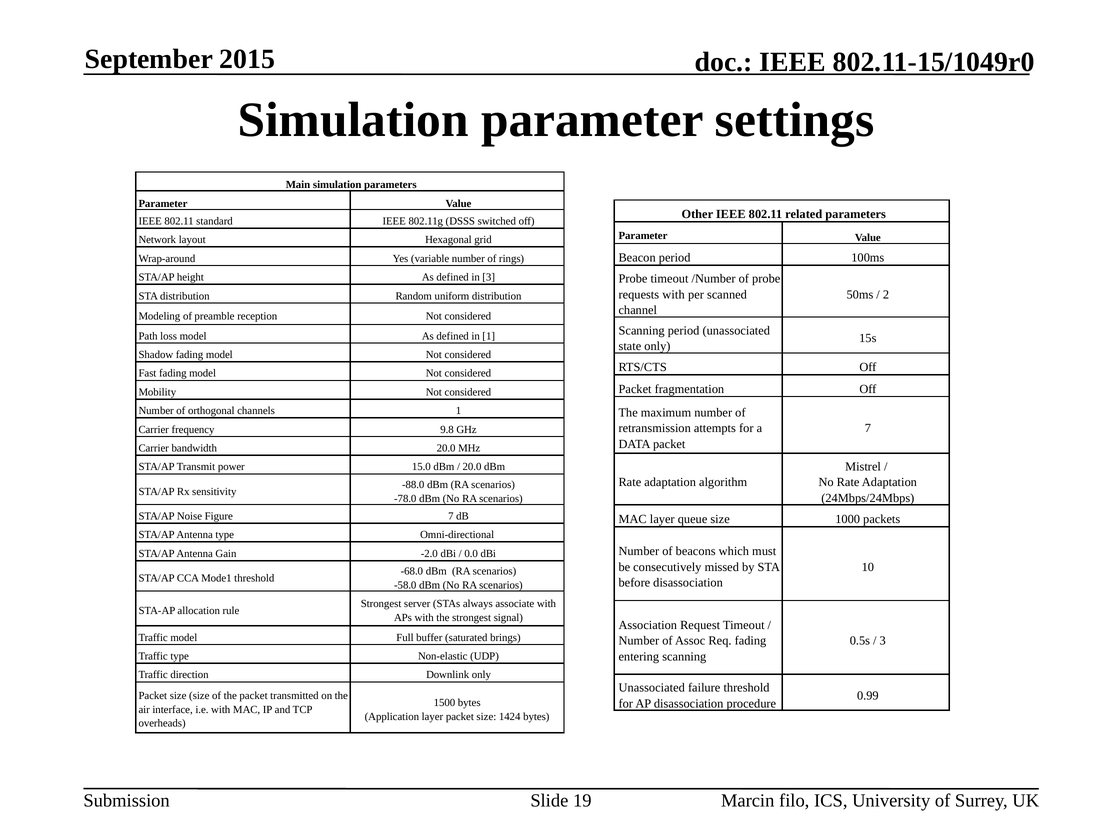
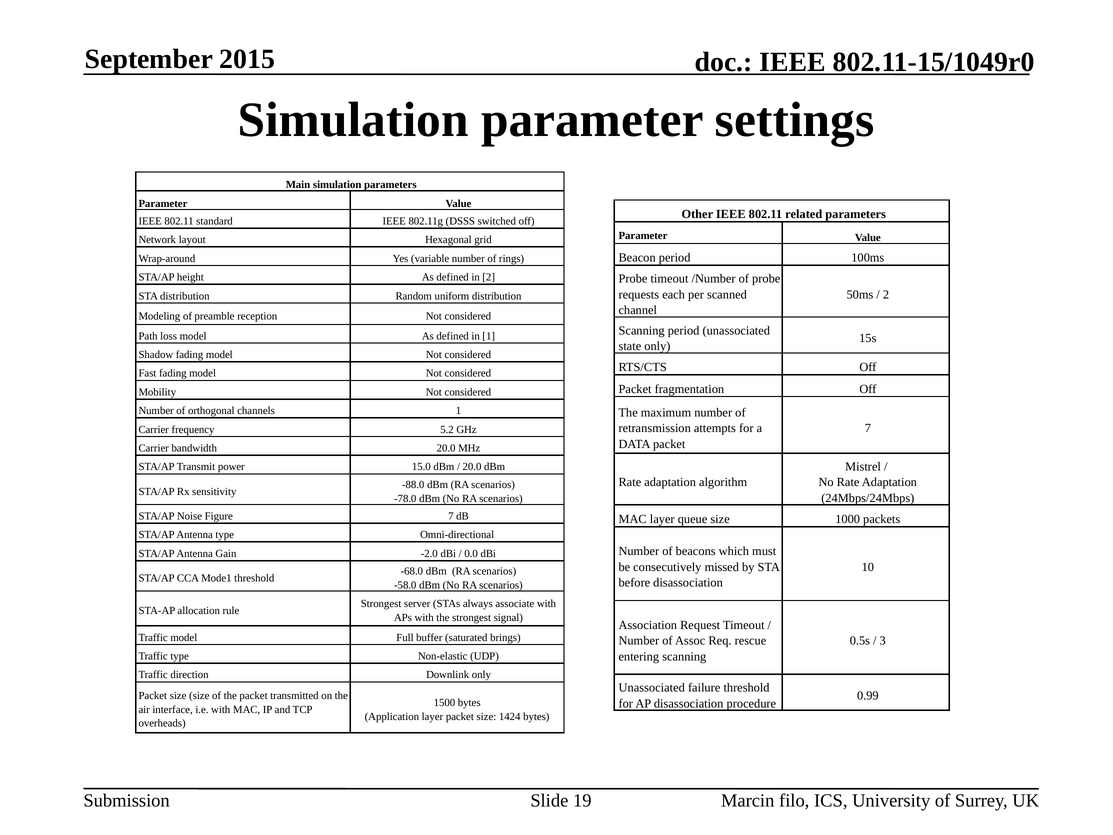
in 3: 3 -> 2
requests with: with -> each
9.8: 9.8 -> 5.2
Req fading: fading -> rescue
